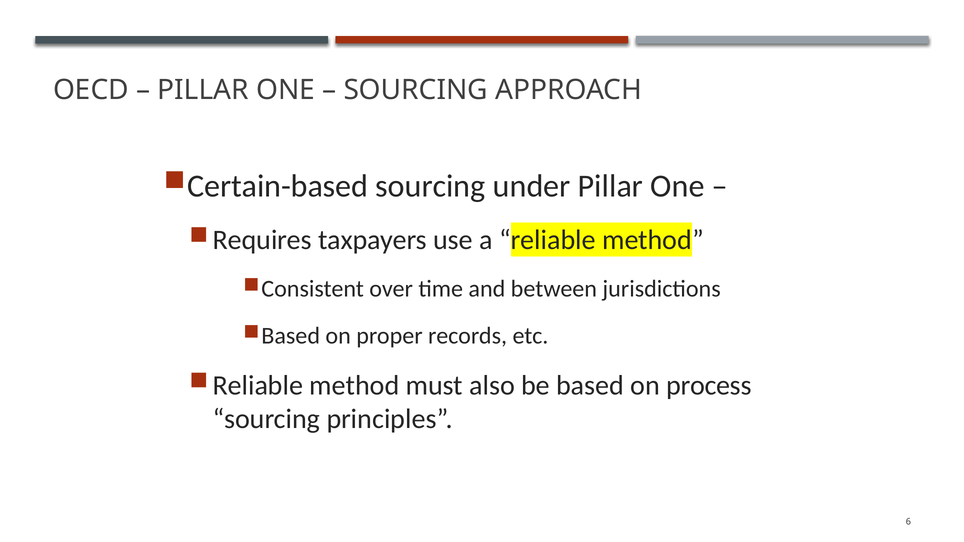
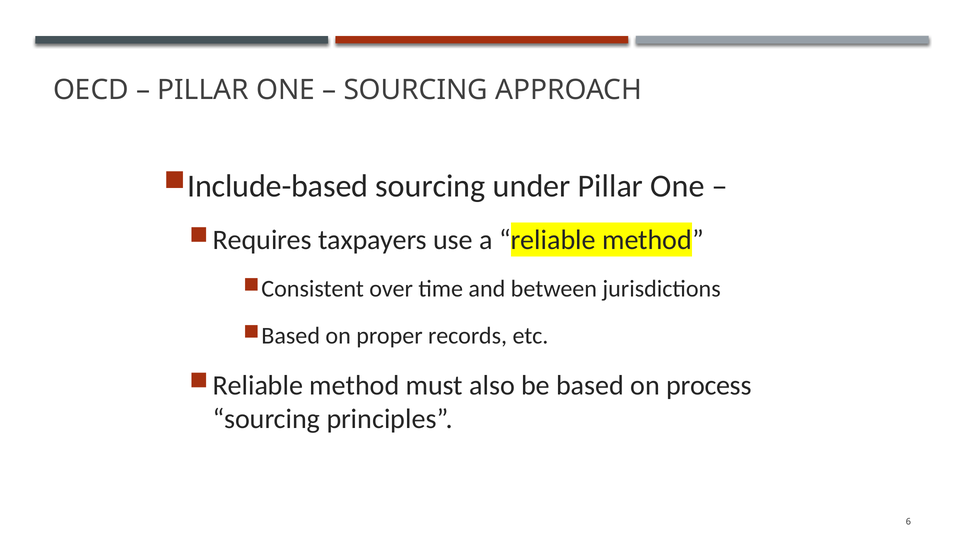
Certain-based: Certain-based -> Include-based
